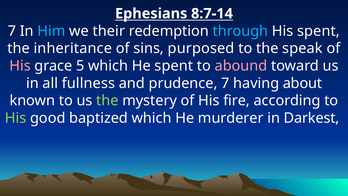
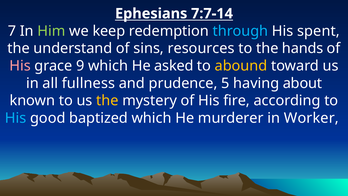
8:7-14: 8:7-14 -> 7:7-14
Him colour: light blue -> light green
their: their -> keep
inheritance: inheritance -> understand
purposed: purposed -> resources
speak: speak -> hands
5: 5 -> 9
He spent: spent -> asked
abound colour: pink -> yellow
prudence 7: 7 -> 5
the at (107, 101) colour: light green -> yellow
His at (16, 118) colour: light green -> light blue
Darkest: Darkest -> Worker
